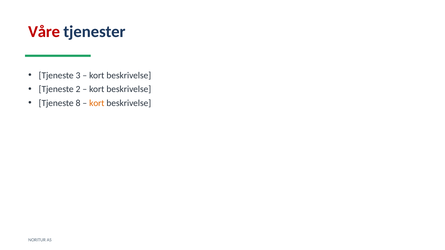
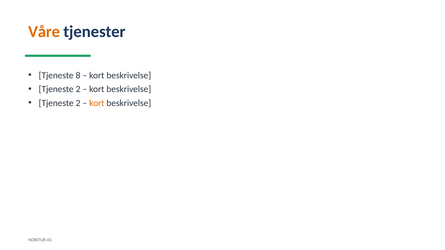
Våre colour: red -> orange
3: 3 -> 8
8 at (78, 103): 8 -> 2
